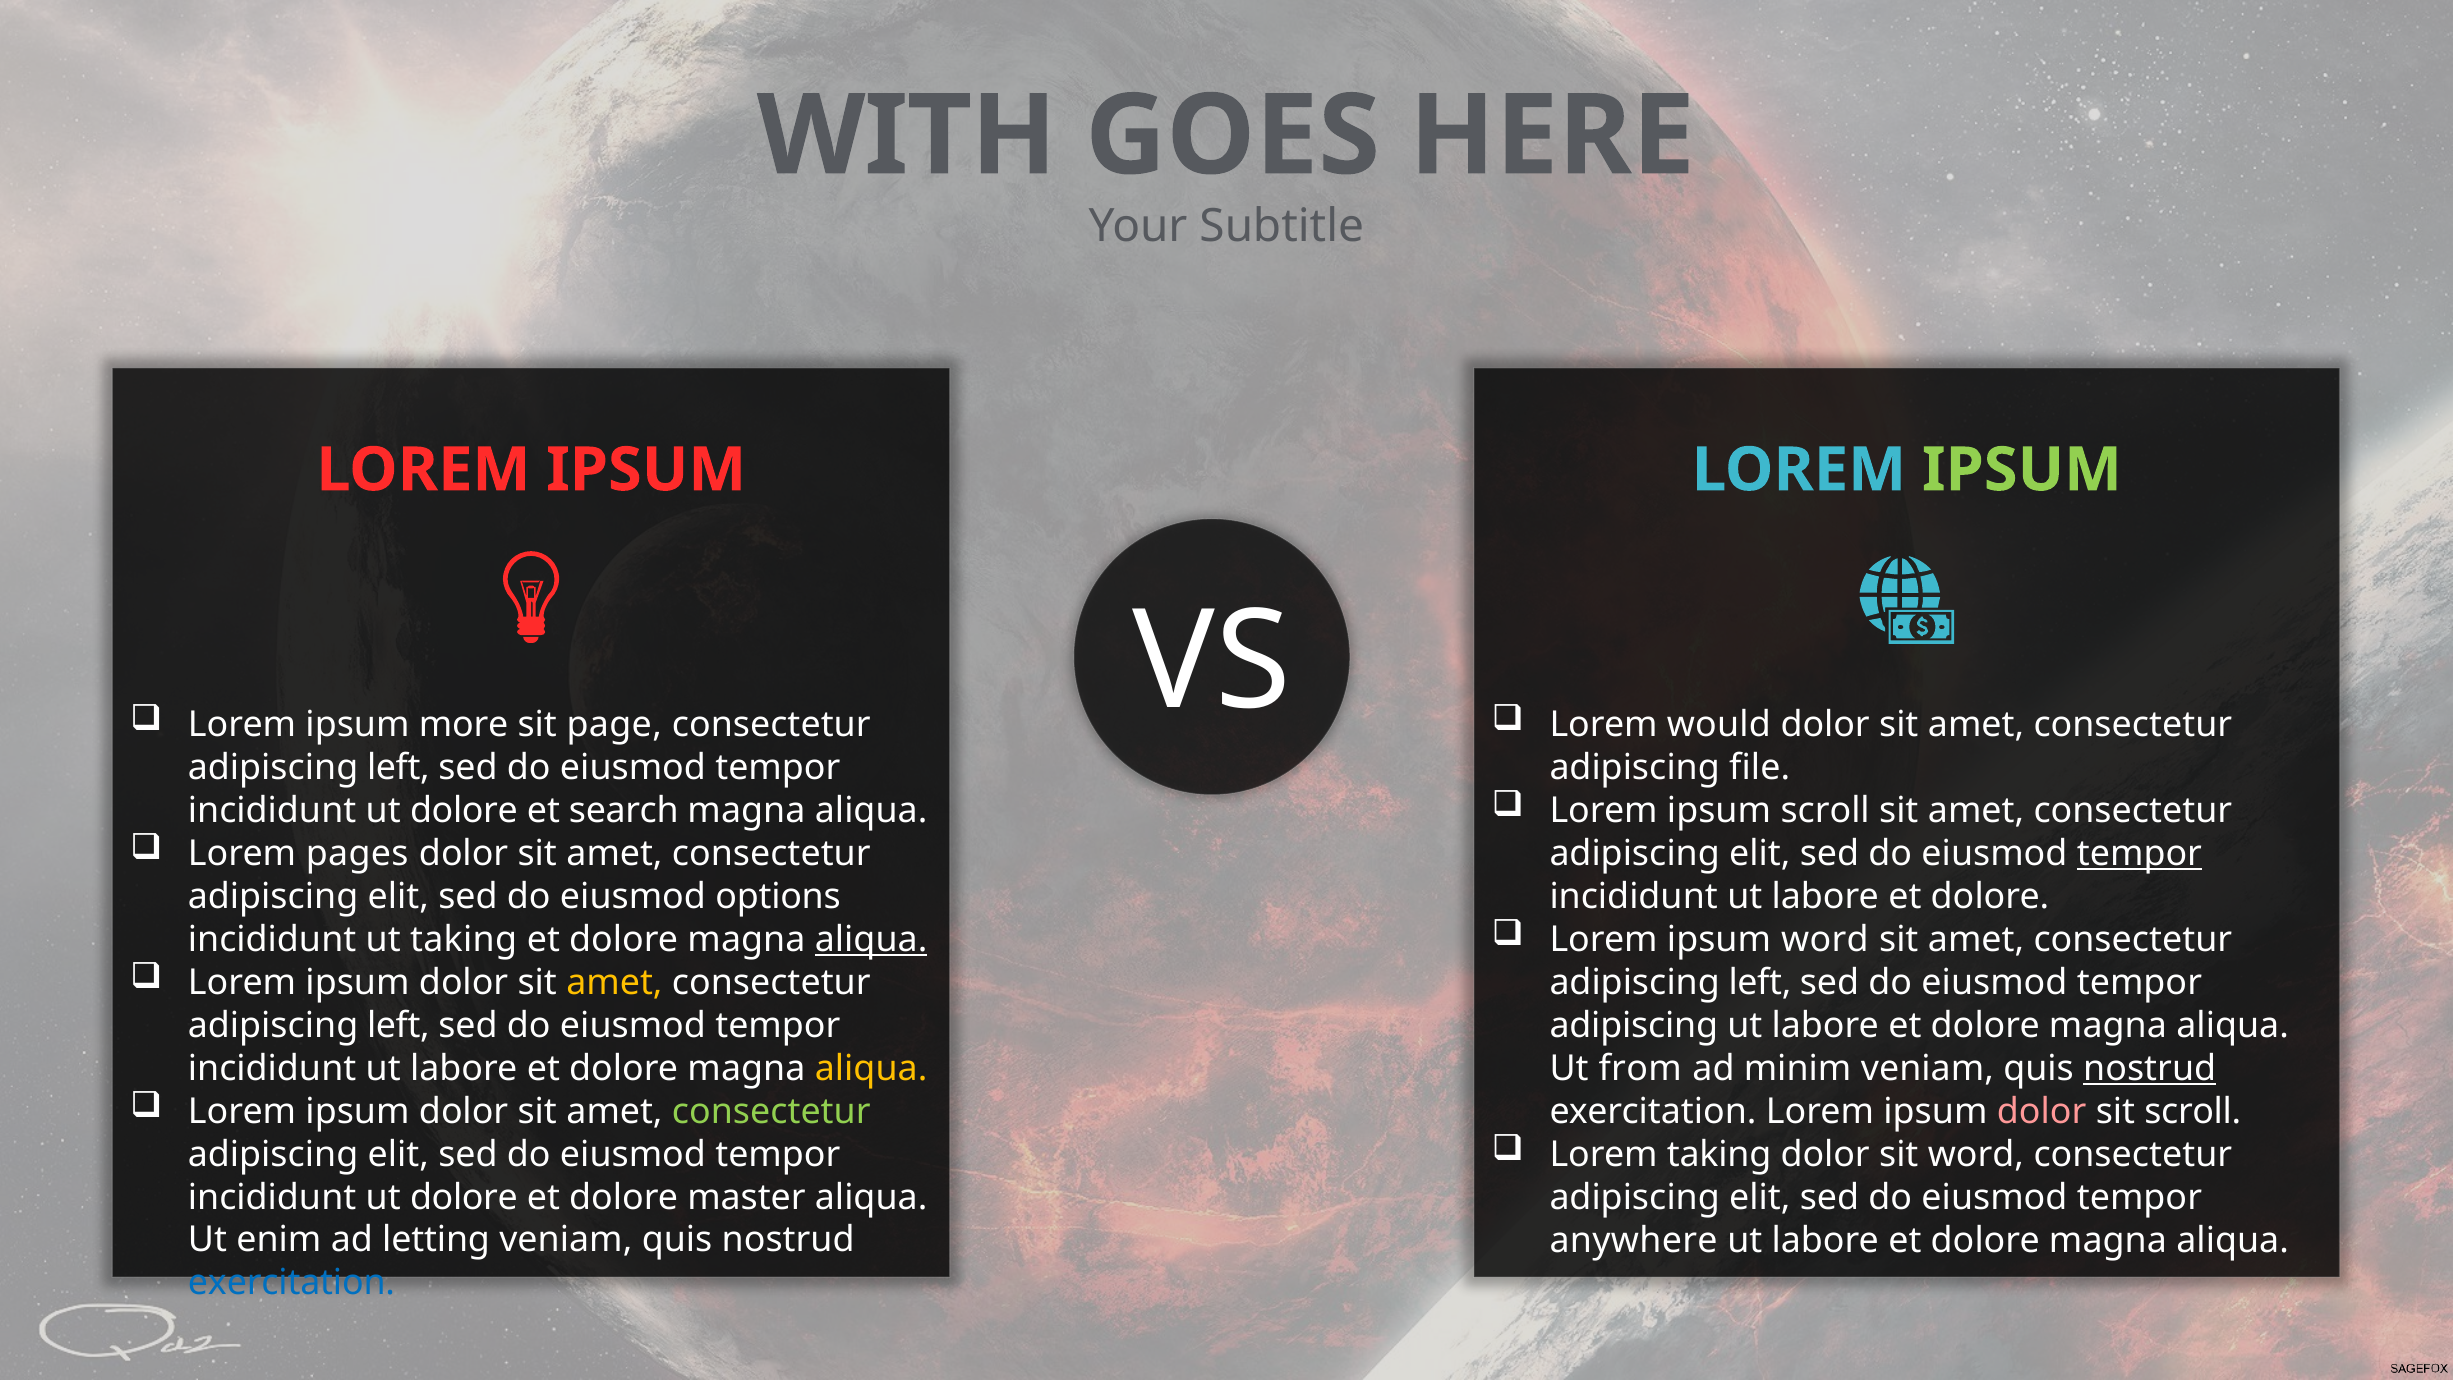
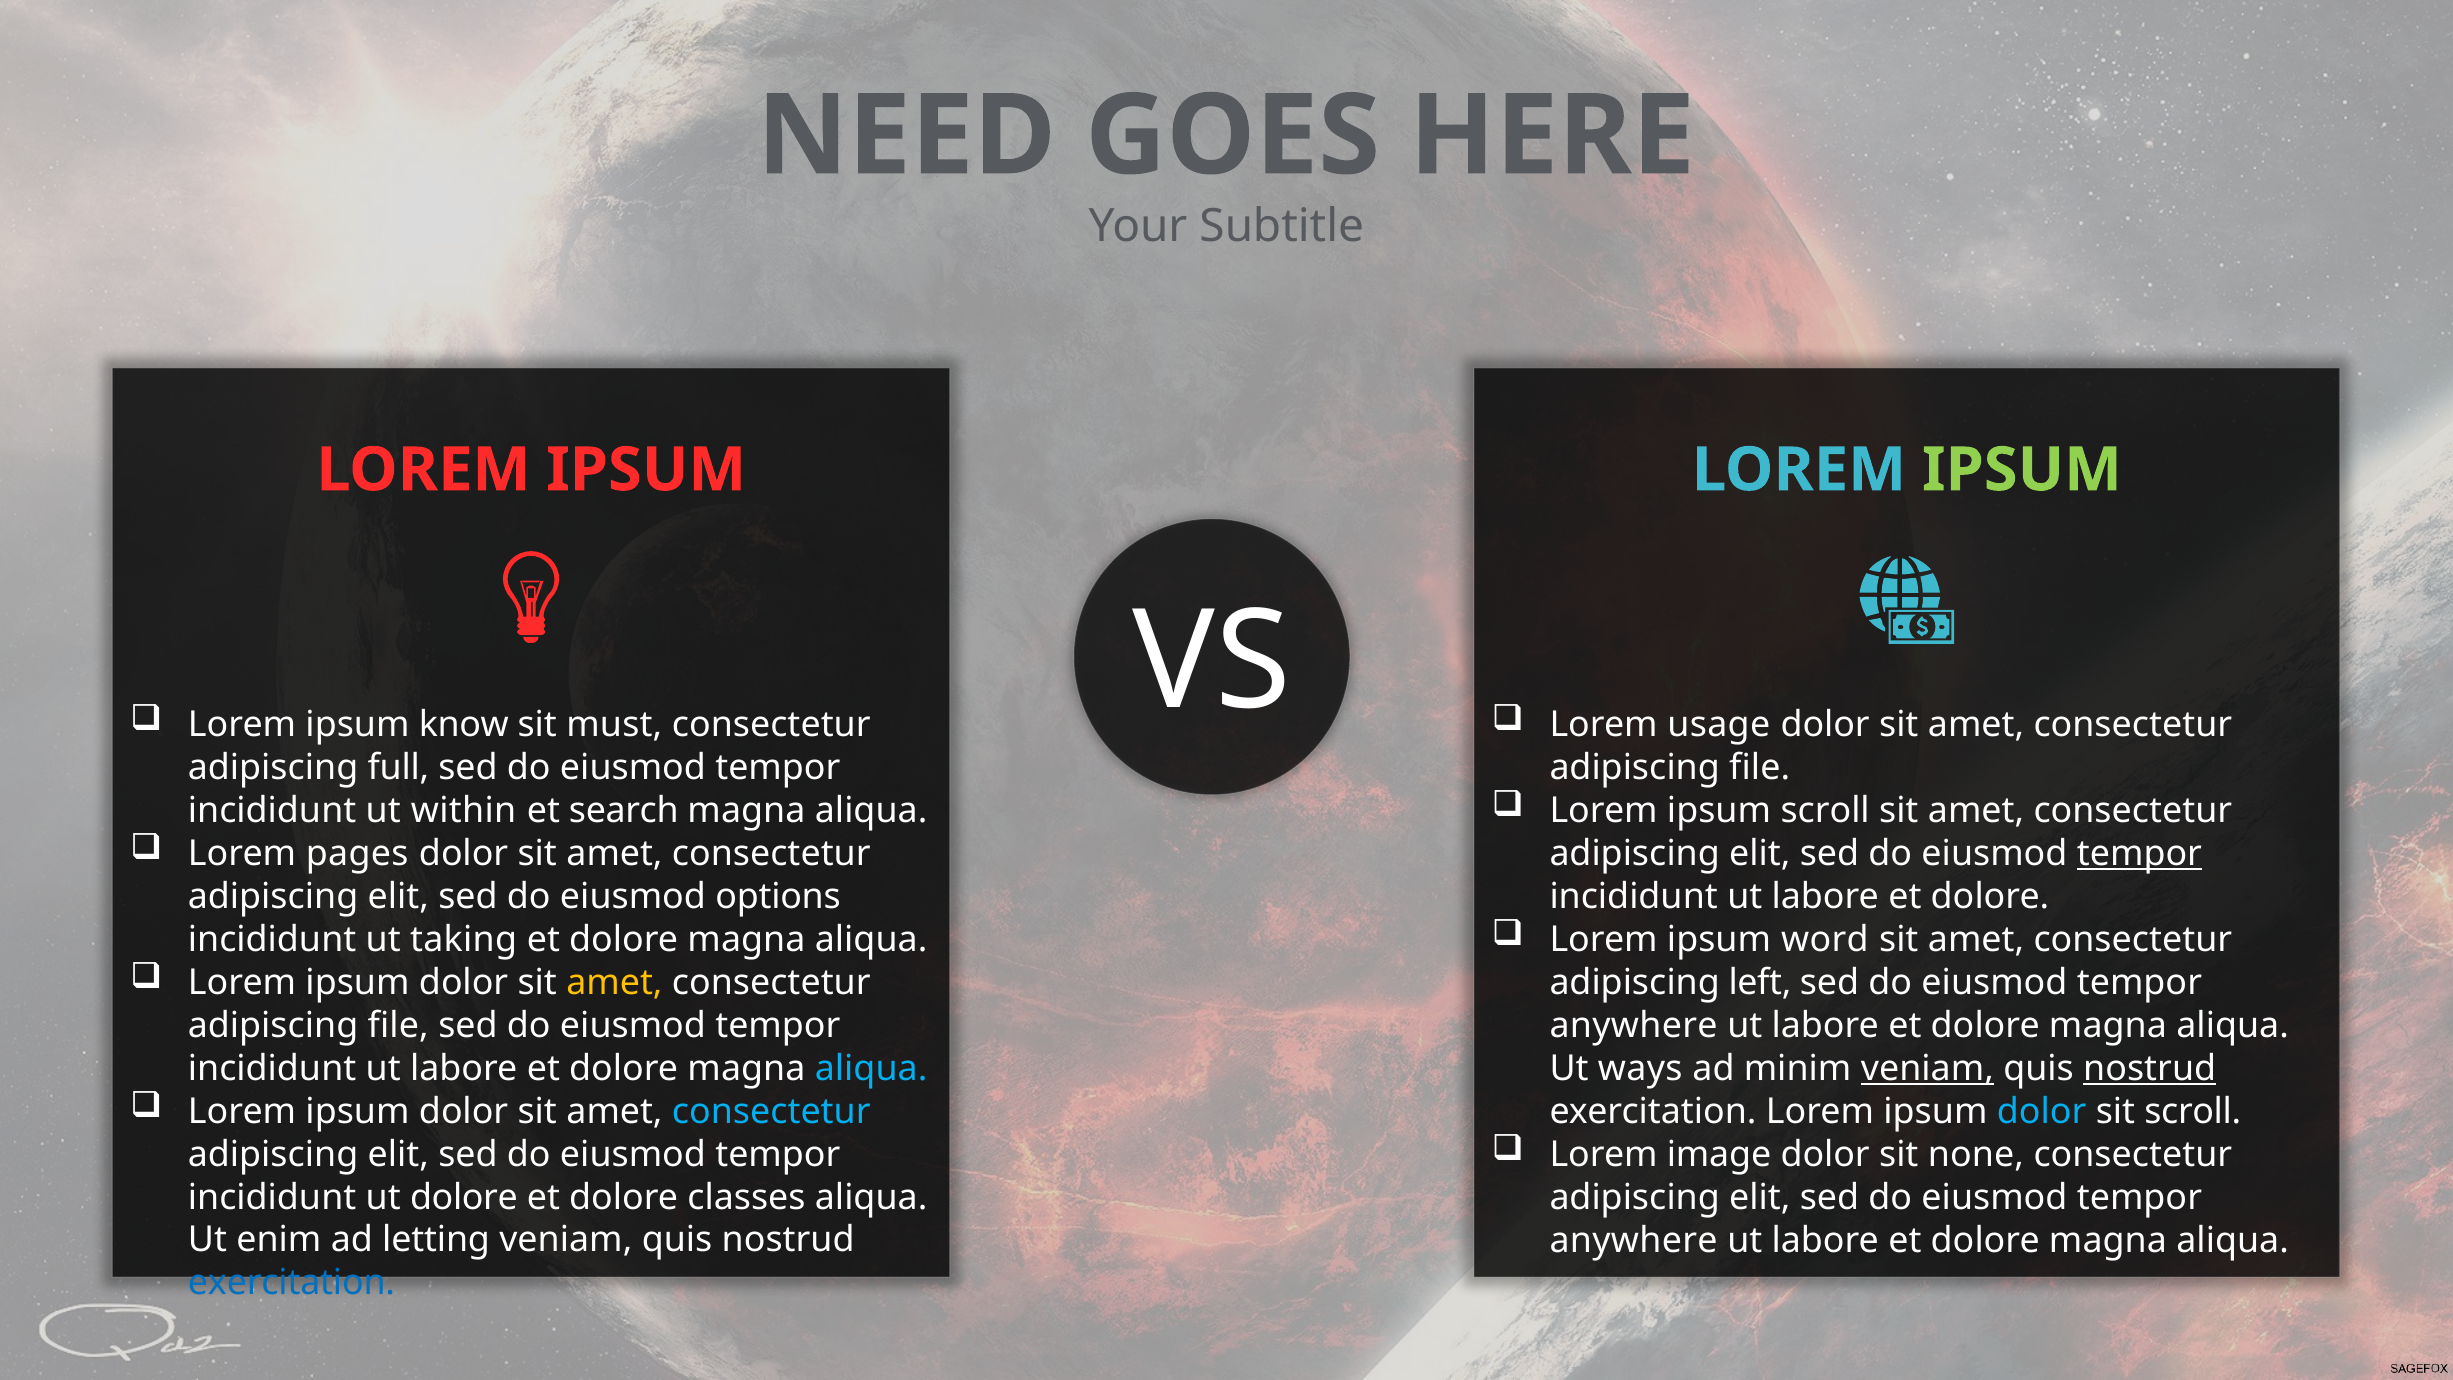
WITH: WITH -> NEED
more: more -> know
page: page -> must
would: would -> usage
left at (398, 768): left -> full
dolore at (464, 810): dolore -> within
aliqua at (871, 939) underline: present -> none
left at (398, 1025): left -> file
adipiscing at (1634, 1025): adipiscing -> anywhere
aliqua at (871, 1068) colour: yellow -> light blue
from: from -> ways
veniam at (1927, 1068) underline: none -> present
consectetur at (771, 1111) colour: light green -> light blue
dolor at (2042, 1111) colour: pink -> light blue
Lorem taking: taking -> image
sit word: word -> none
master: master -> classes
